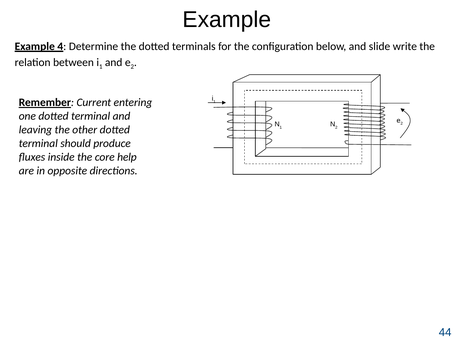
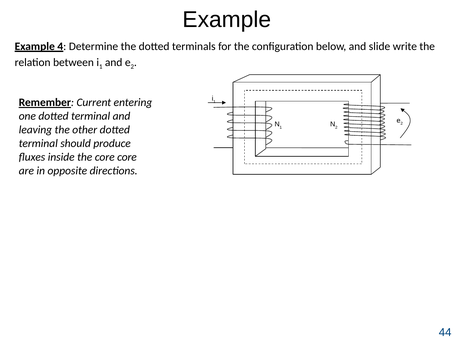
core help: help -> core
